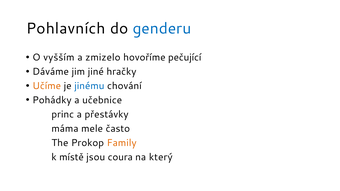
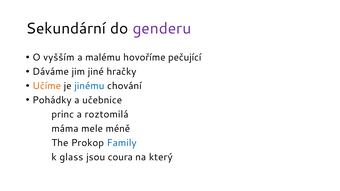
Pohlavních: Pohlavních -> Sekundární
genderu colour: blue -> purple
zmizelo: zmizelo -> malému
přestávky: přestávky -> roztomilá
často: často -> méně
Family colour: orange -> blue
místě: místě -> glass
